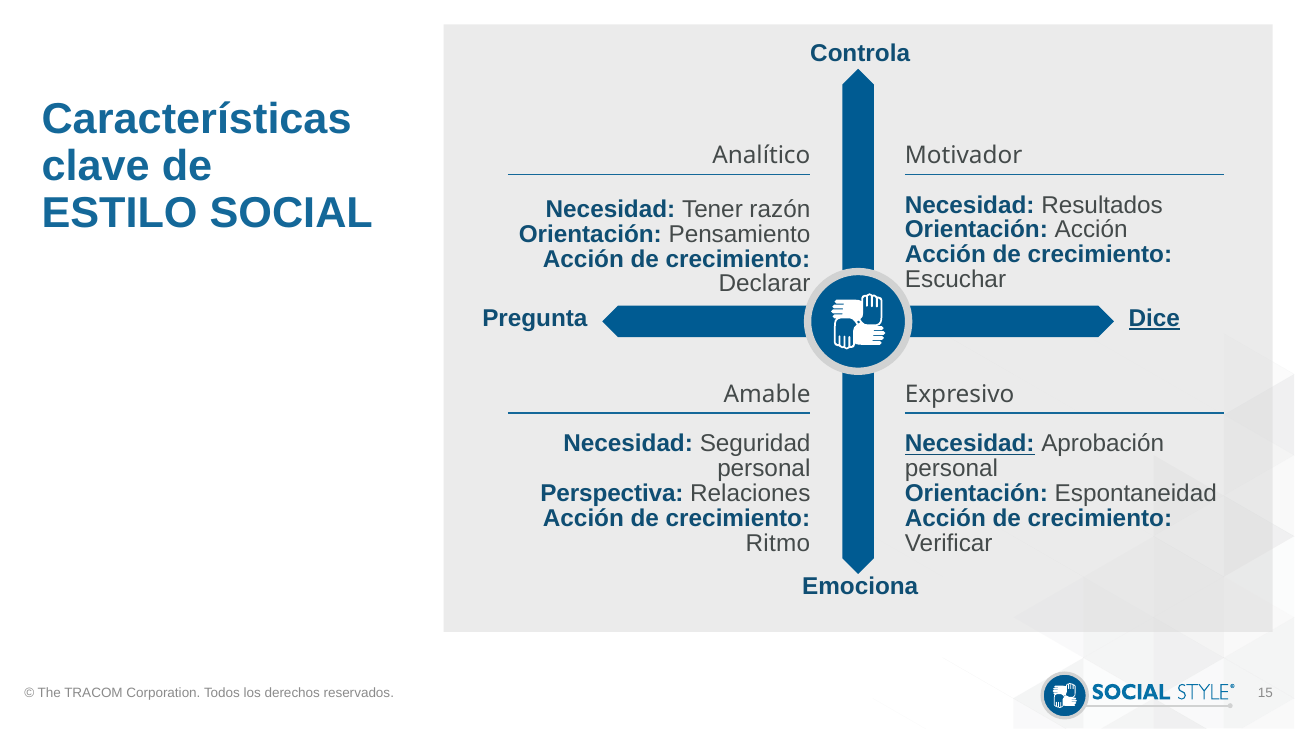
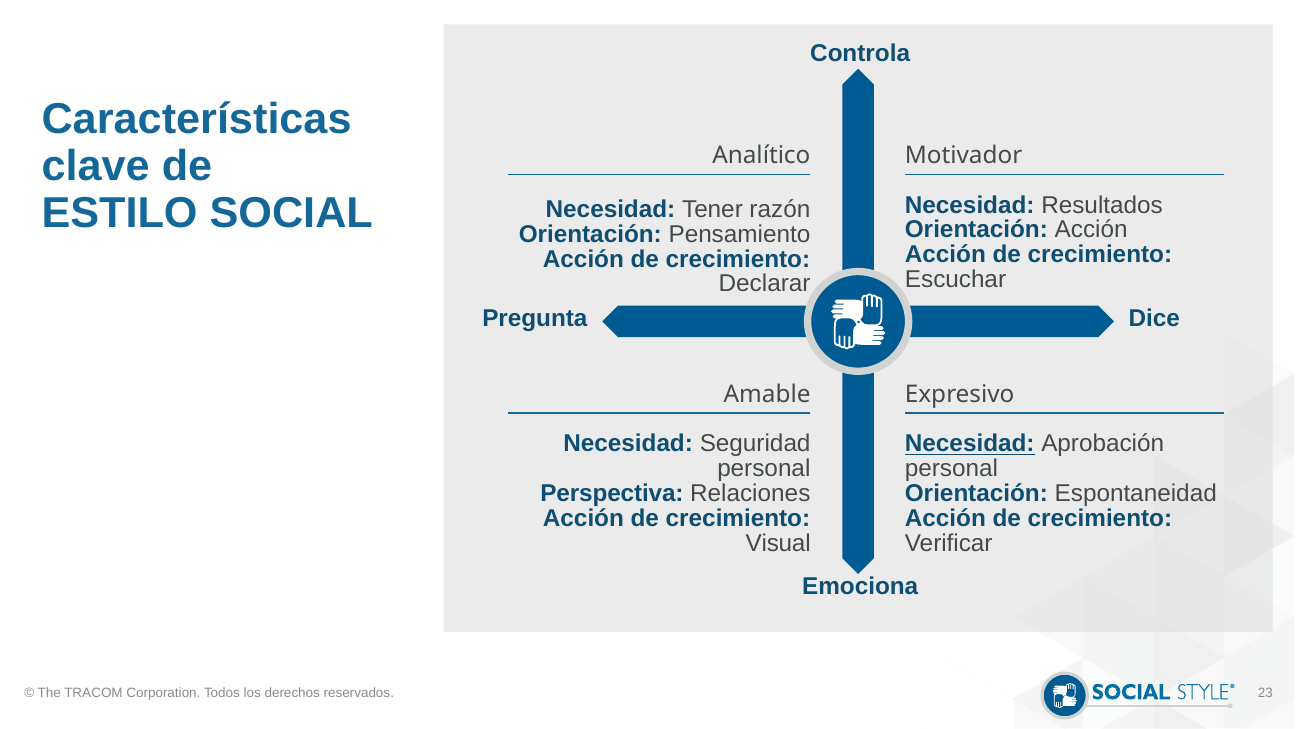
Dice underline: present -> none
Ritmo: Ritmo -> Visual
15: 15 -> 23
